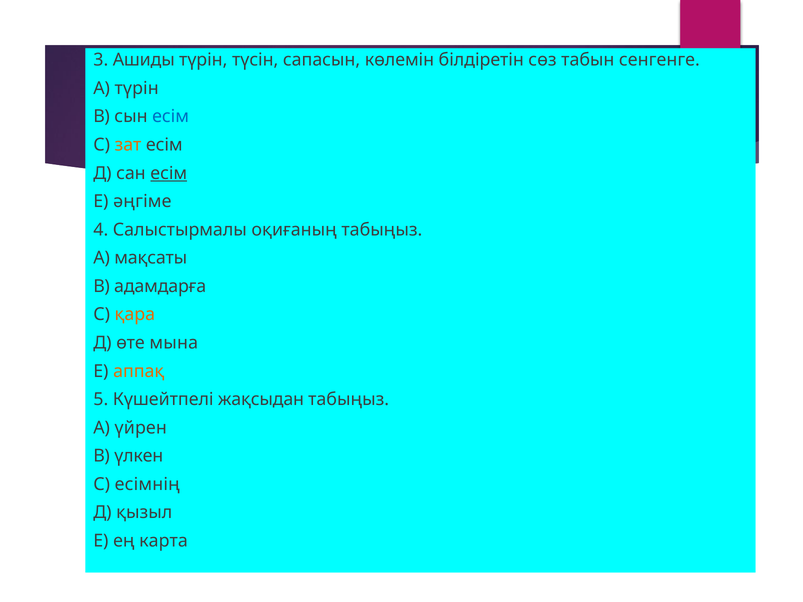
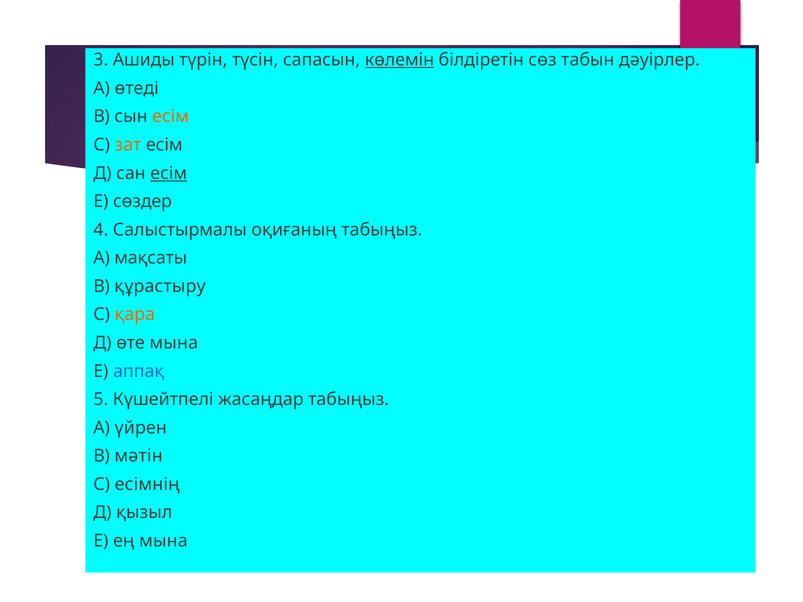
көлемін underline: none -> present
сенгенге: сенгенге -> дәуірлер
А түрін: түрін -> өтеді
есім at (171, 117) colour: blue -> orange
әңгіме: әңгіме -> сөздер
адамдарға: адамдарға -> құрастыру
аппақ colour: orange -> blue
жақсыдан: жақсыдан -> жасаңдар
үлкен: үлкен -> мәтін
ең карта: карта -> мына
